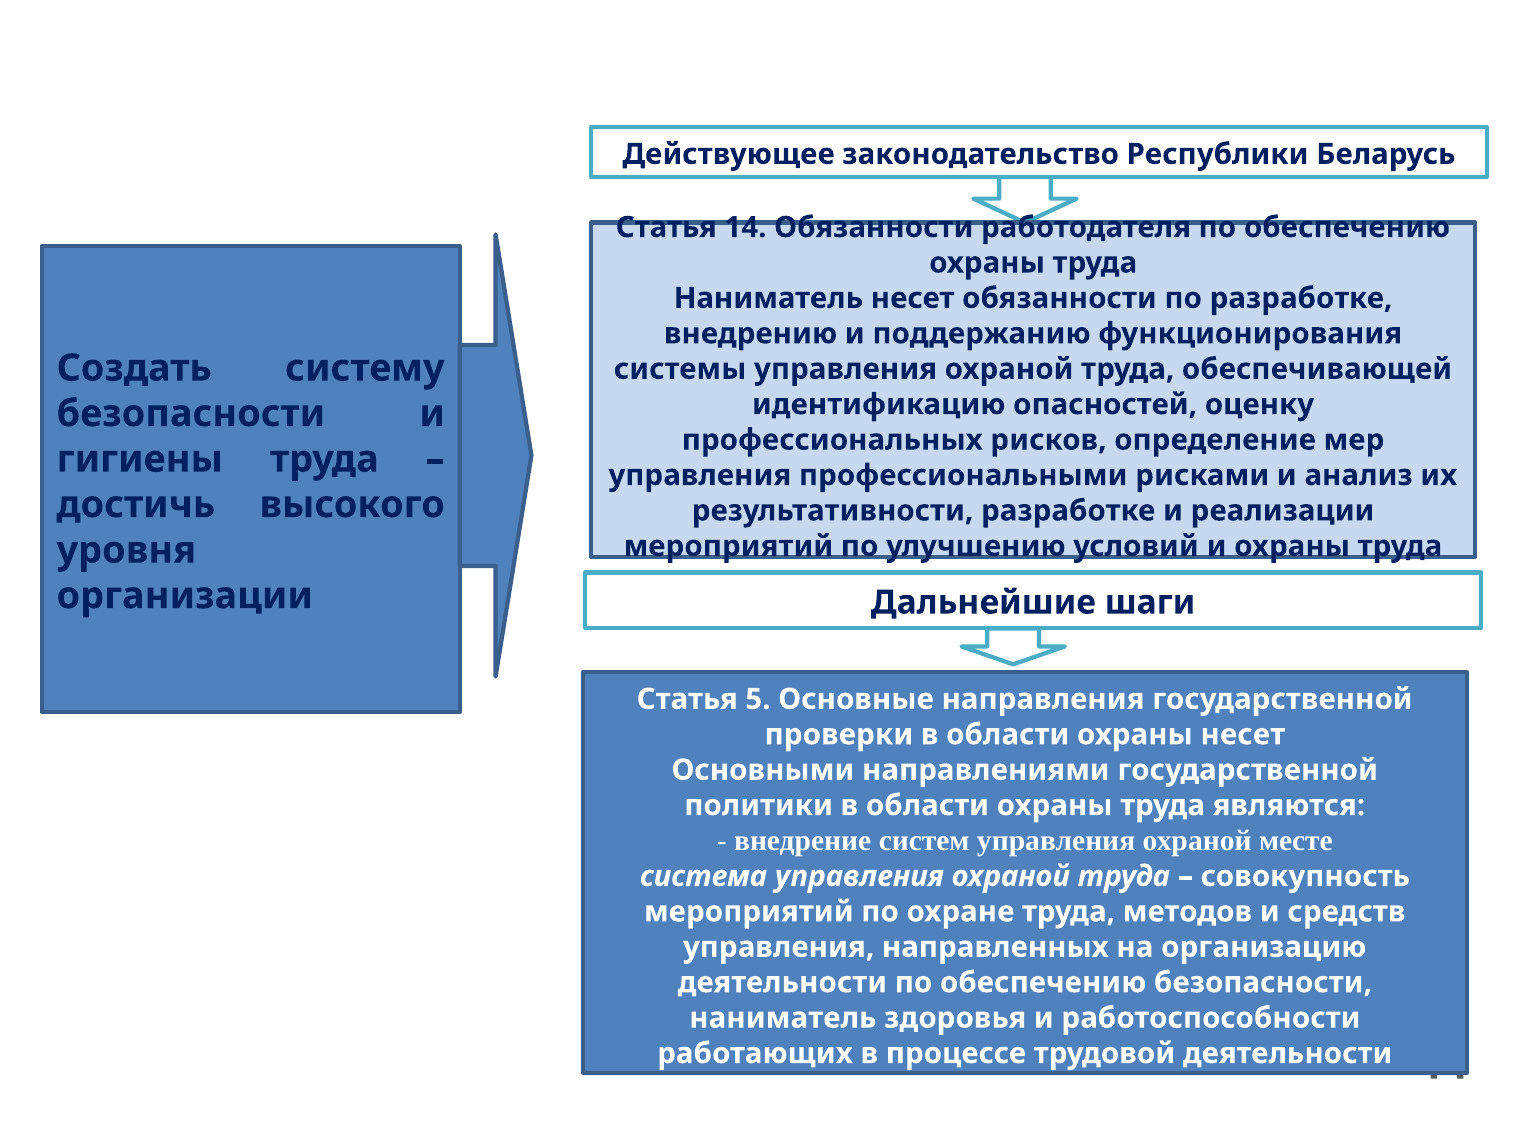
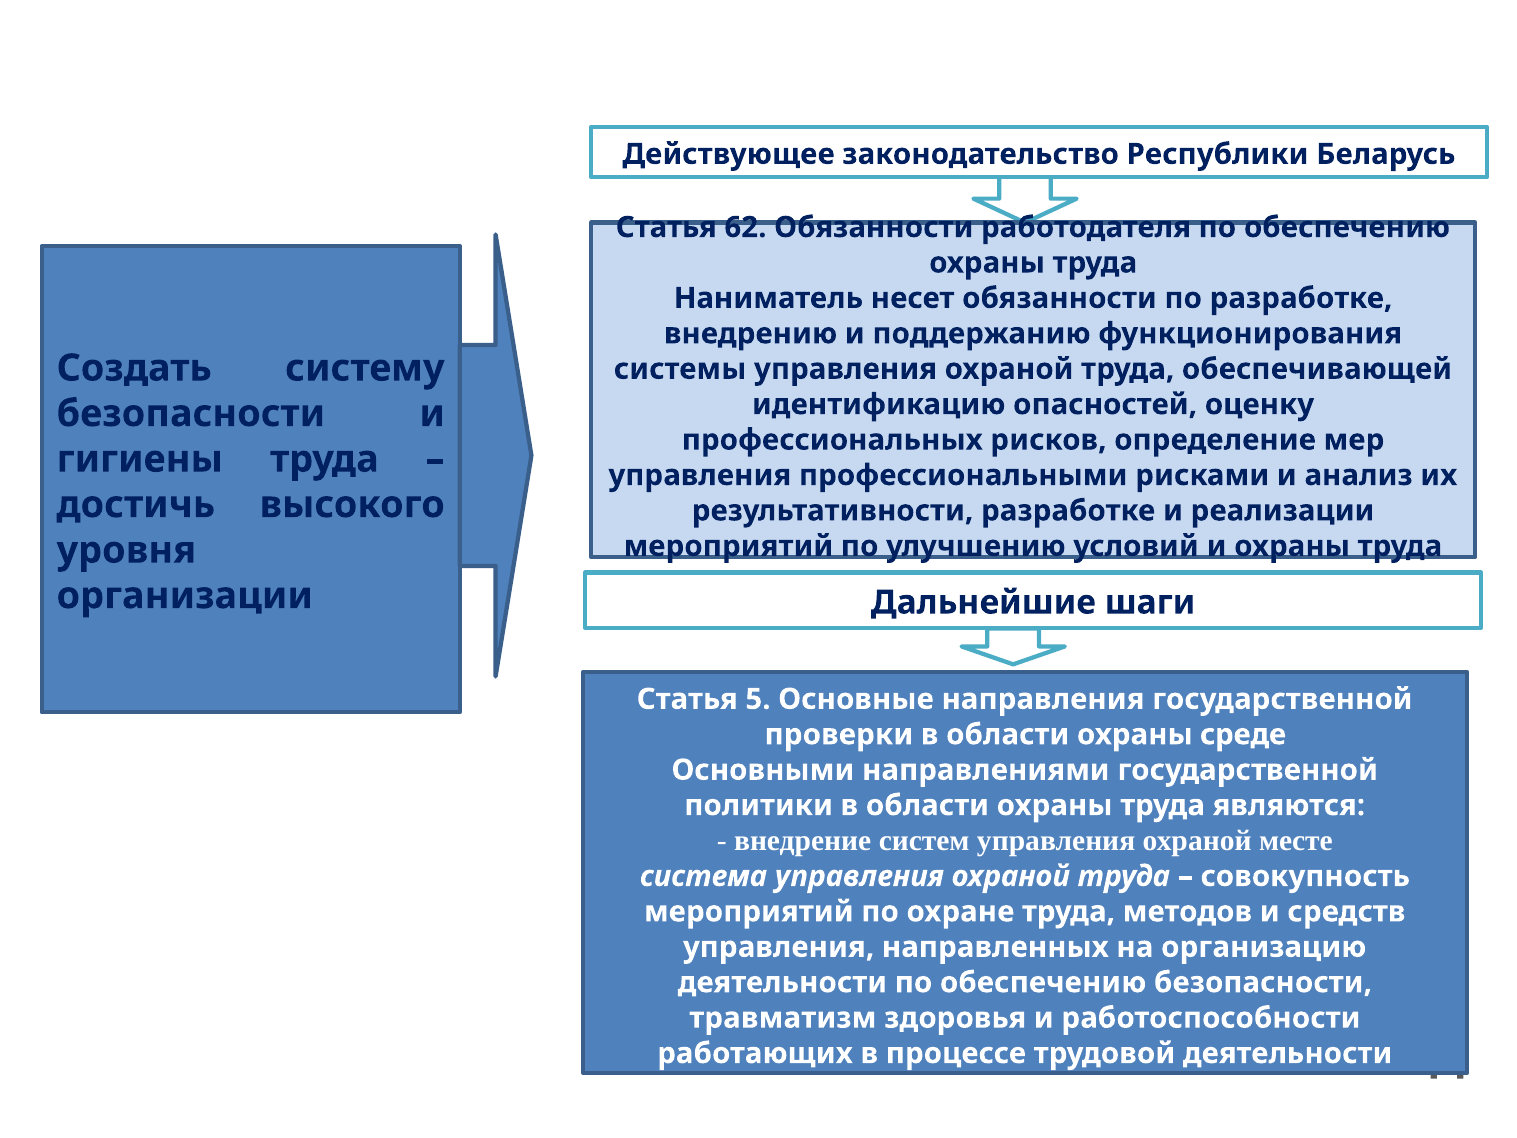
Статья 14: 14 -> 62
охраны несет: несет -> среде
наниматель at (783, 1018): наниматель -> травматизм
